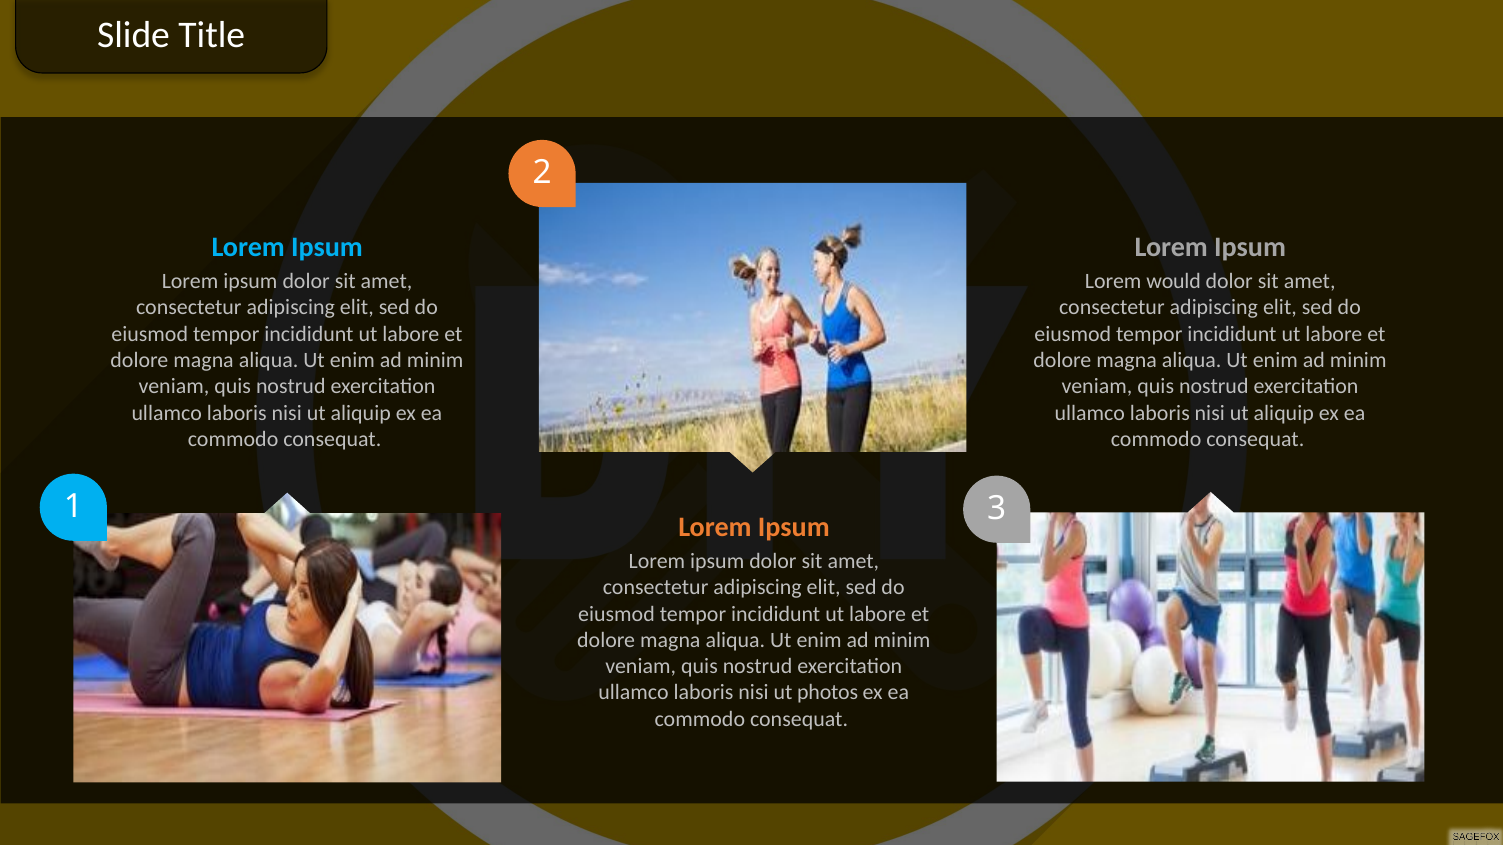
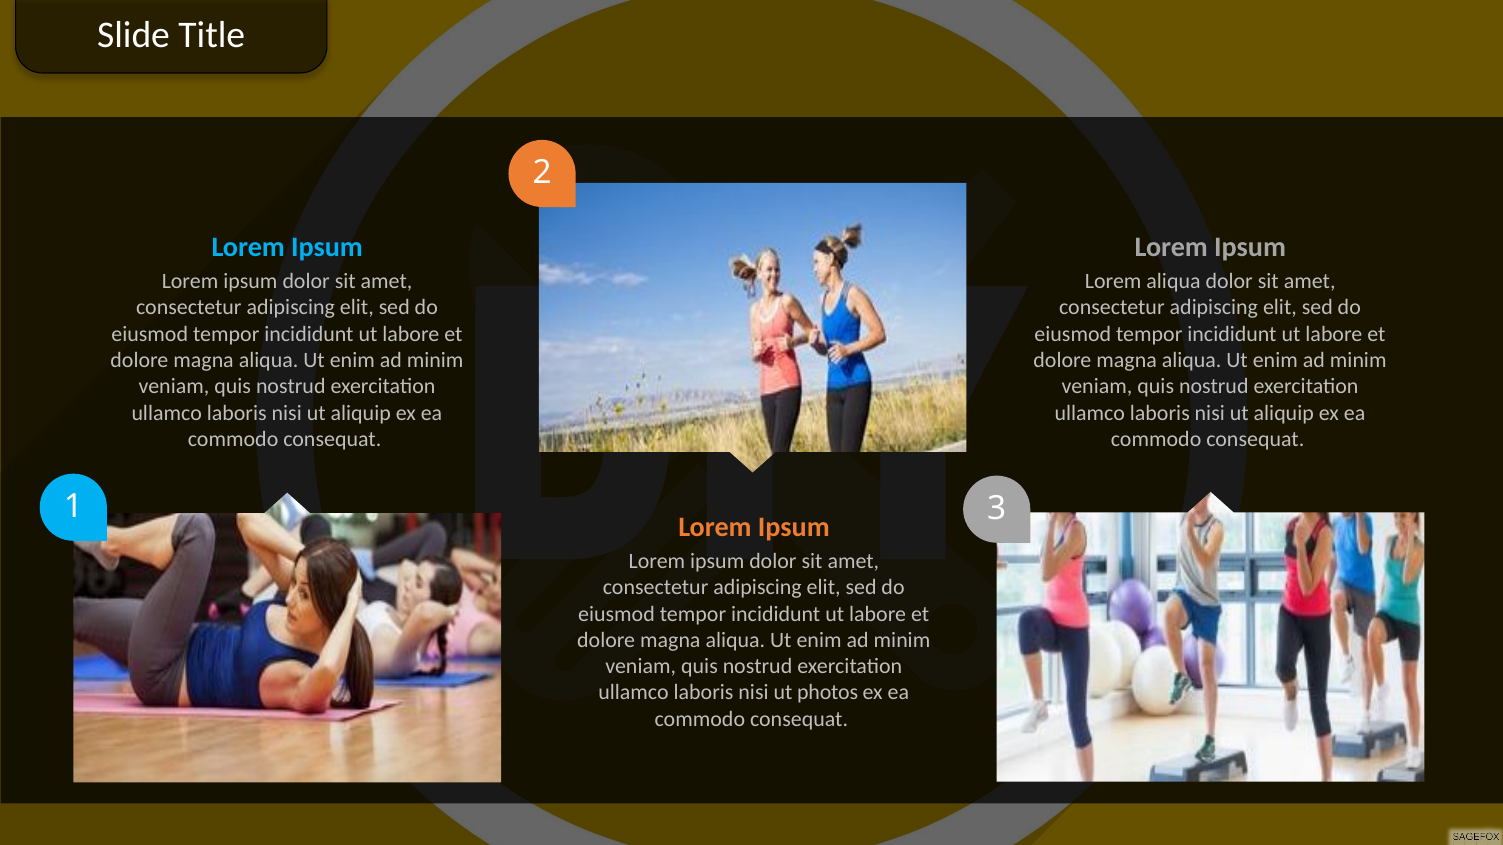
Lorem would: would -> aliqua
